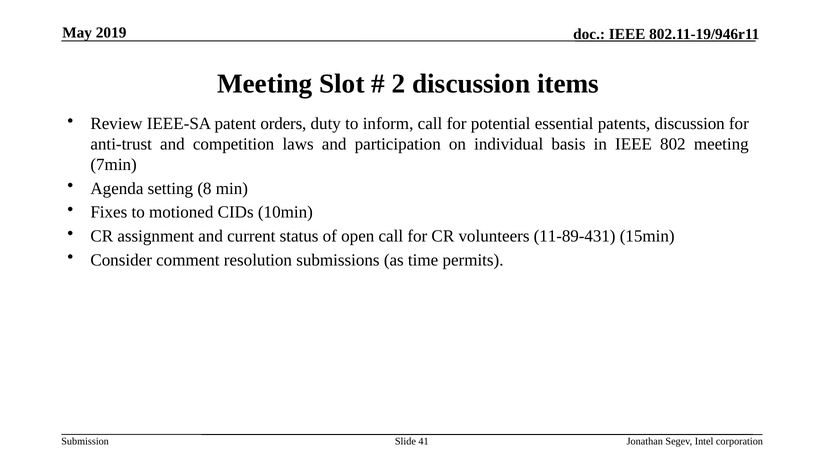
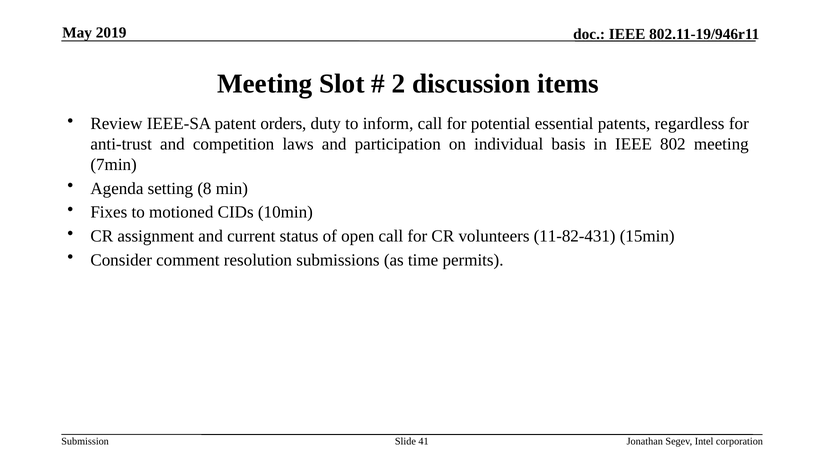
patents discussion: discussion -> regardless
11-89-431: 11-89-431 -> 11-82-431
